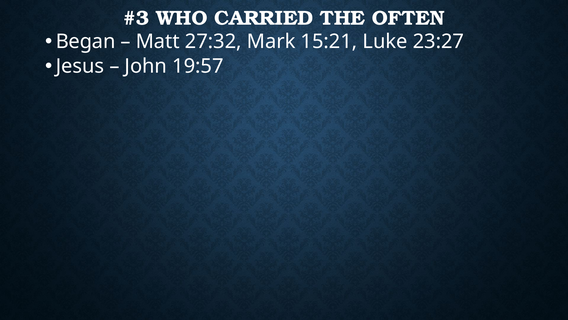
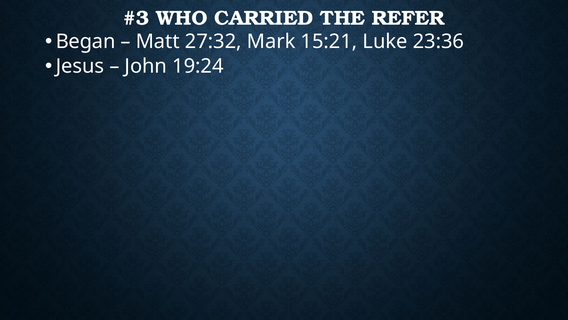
OFTEN: OFTEN -> REFER
23:27: 23:27 -> 23:36
19:57: 19:57 -> 19:24
